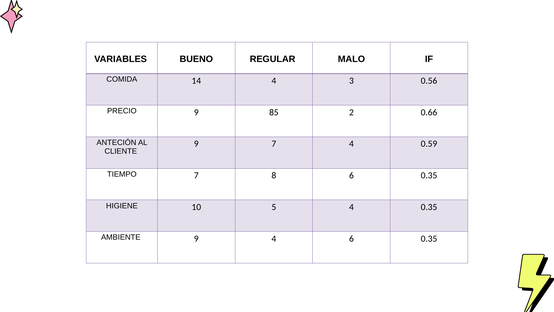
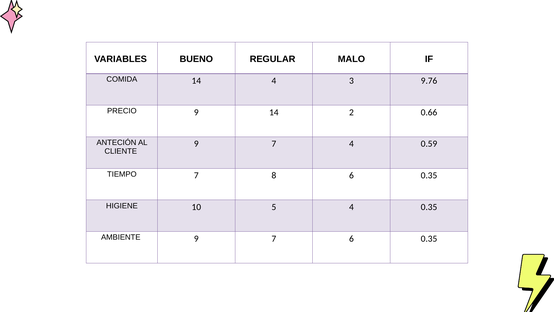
0.56: 0.56 -> 9.76
9 85: 85 -> 14
AMBIENTE 9 4: 4 -> 7
